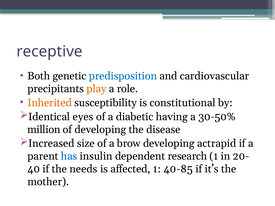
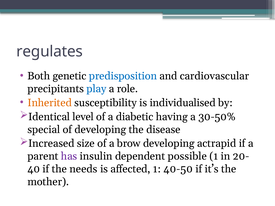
receptive: receptive -> regulates
play colour: orange -> blue
constitutional: constitutional -> individualised
eyes: eyes -> level
million: million -> special
has colour: blue -> purple
research: research -> possible
40-85: 40-85 -> 40-50
